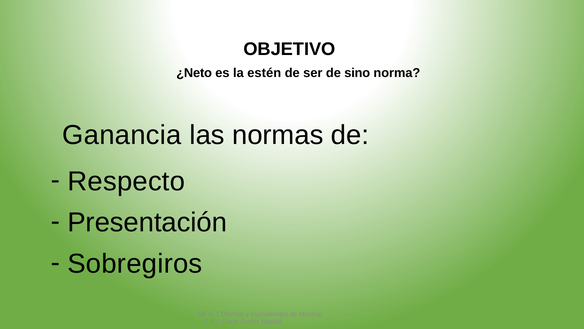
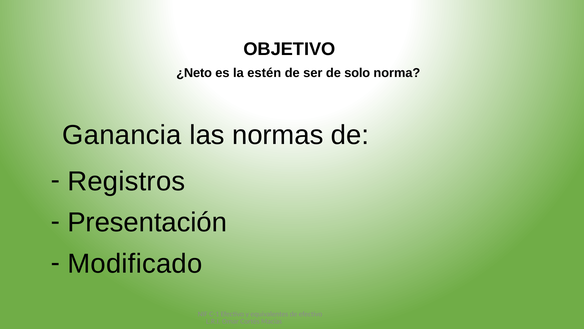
sino: sino -> solo
Respecto: Respecto -> Registros
Sobregiros: Sobregiros -> Modificado
